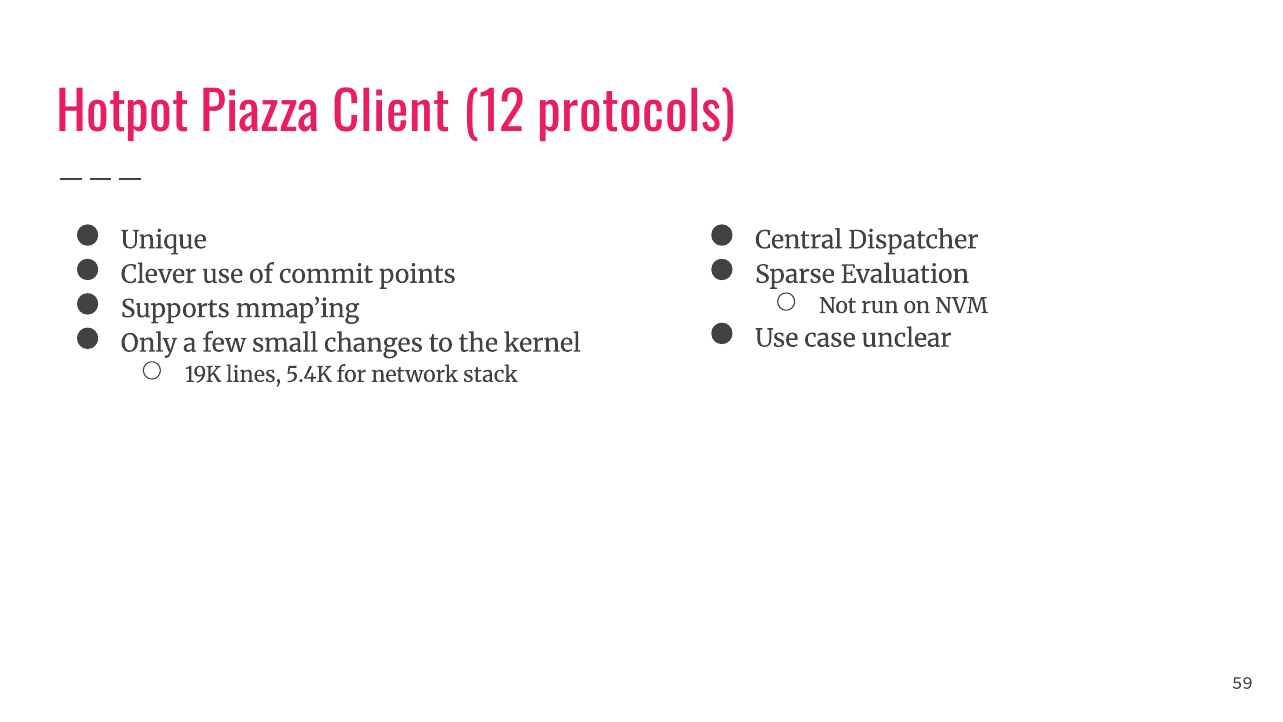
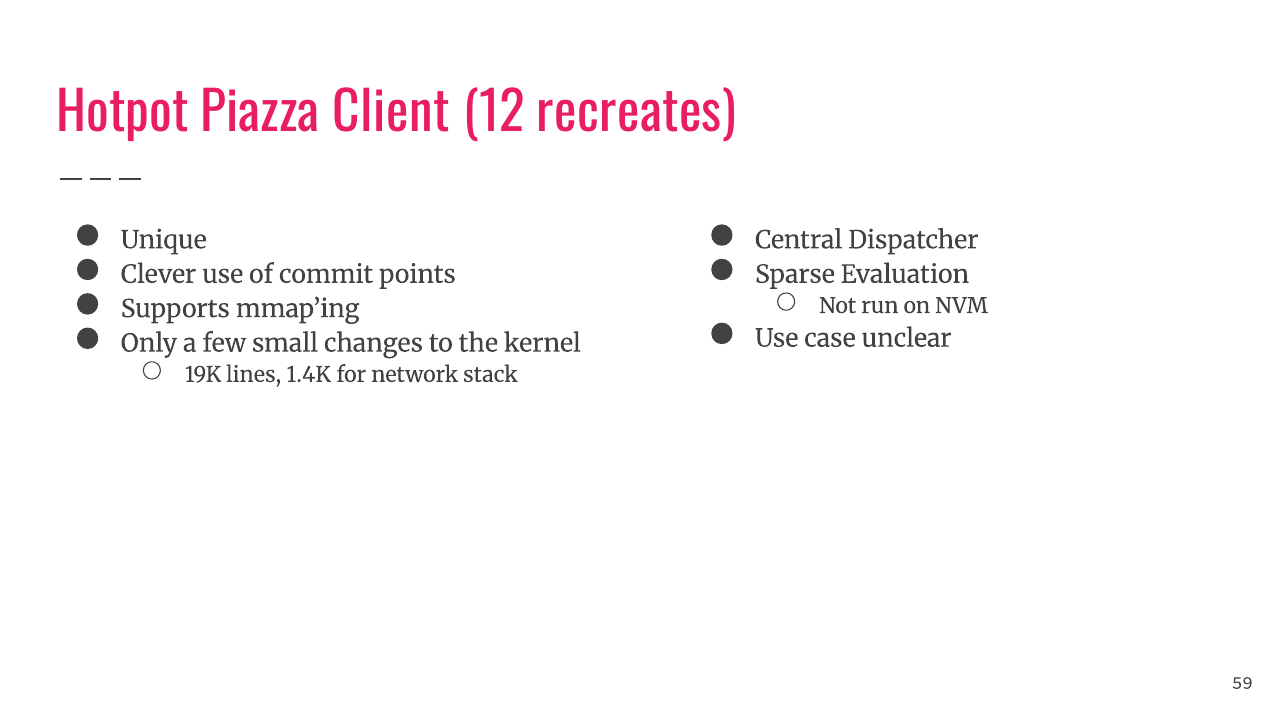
protocols: protocols -> recreates
5.4K: 5.4K -> 1.4K
